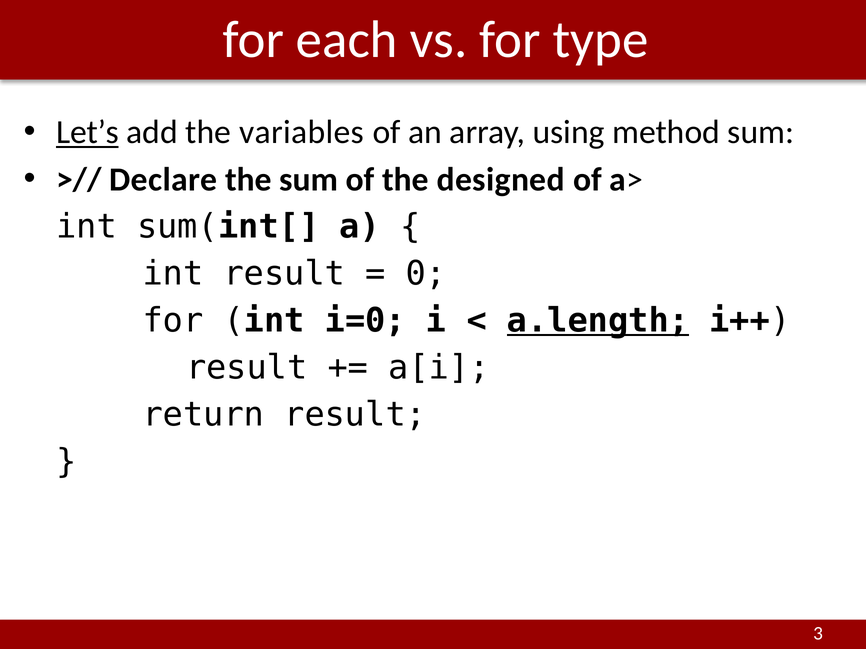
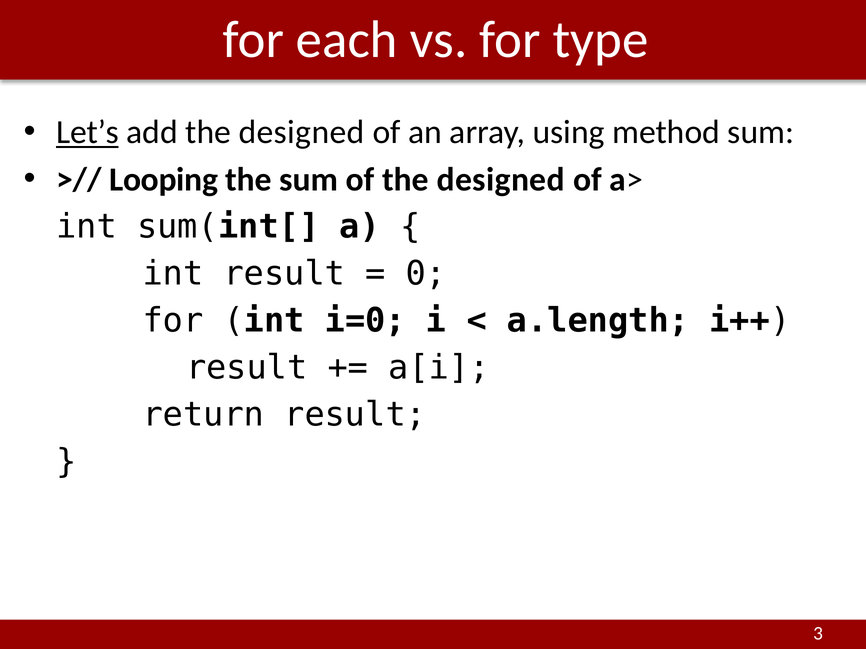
add the variables: variables -> designed
Declare: Declare -> Looping
a.length underline: present -> none
